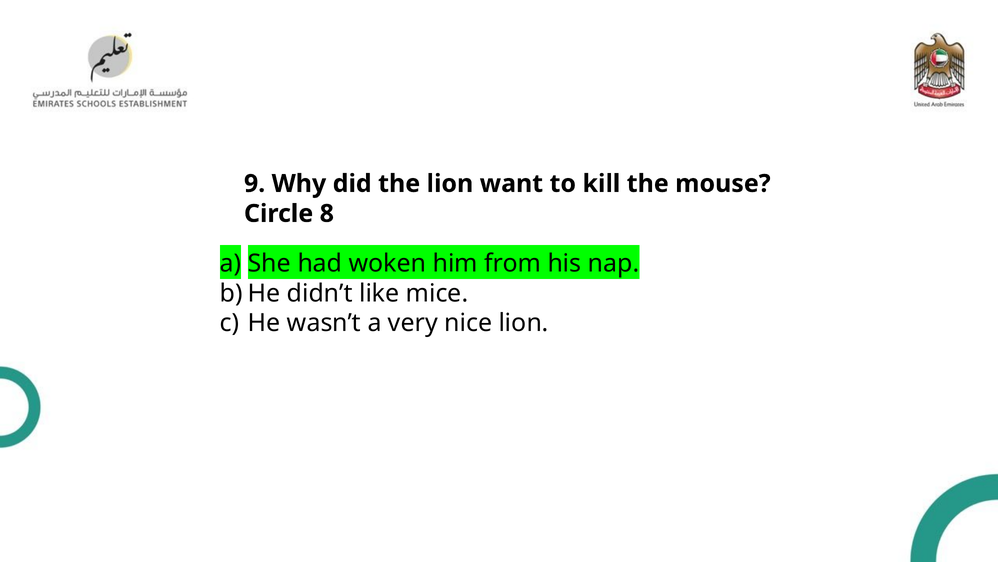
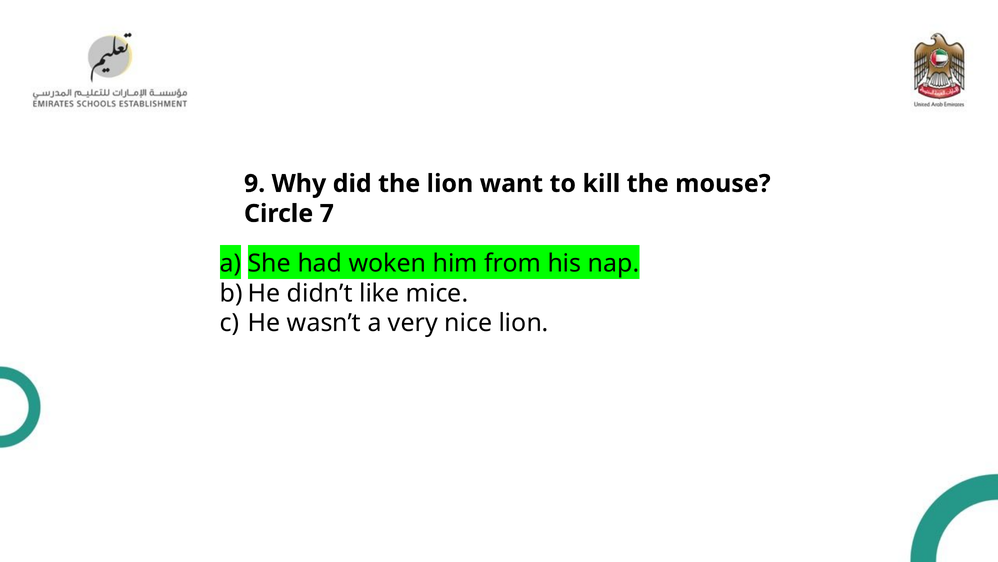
8: 8 -> 7
